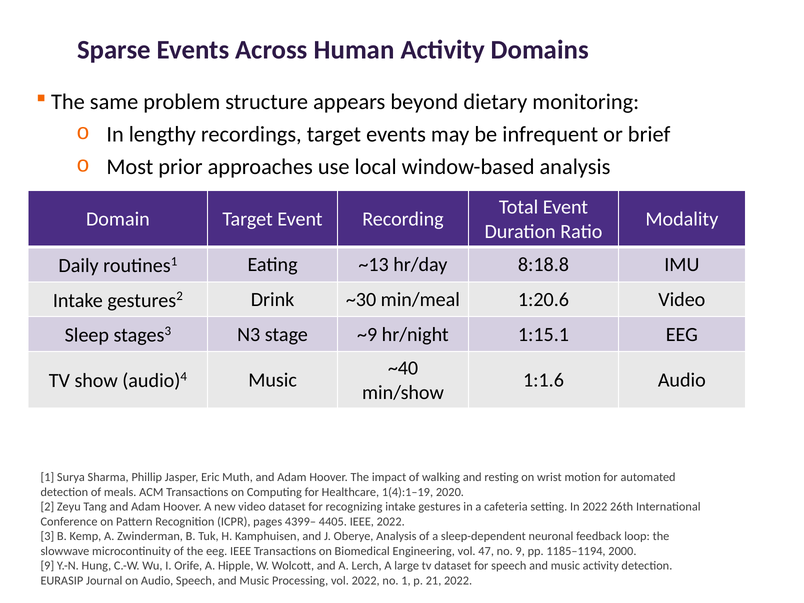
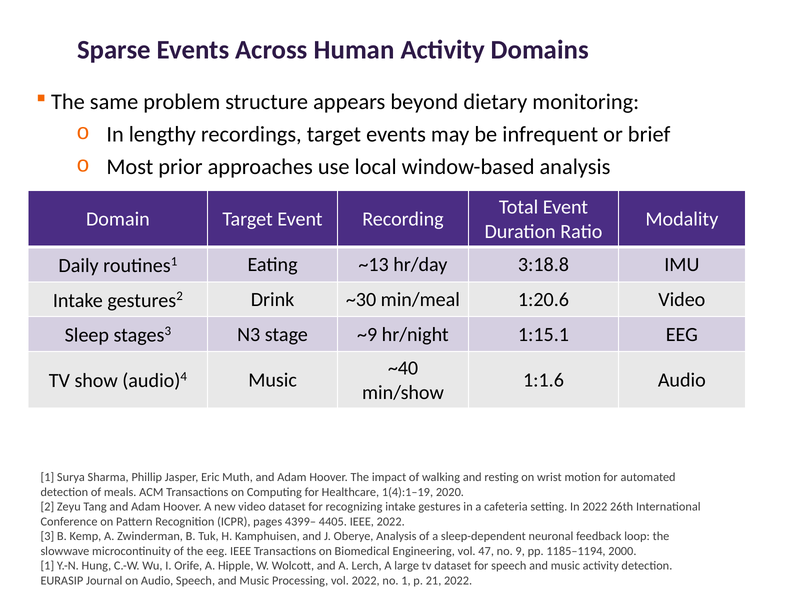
8:18.8: 8:18.8 -> 3:18.8
9 at (47, 566): 9 -> 1
